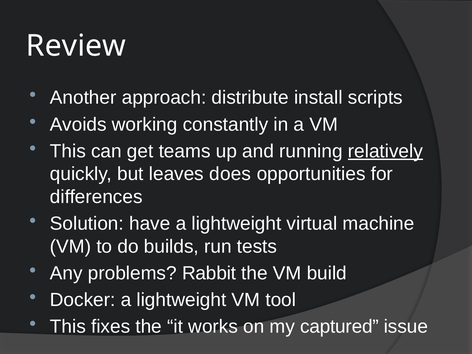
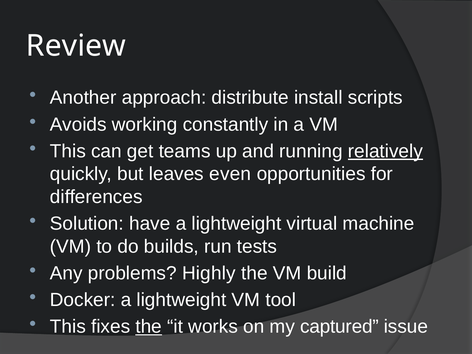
does: does -> even
Rabbit: Rabbit -> Highly
the at (149, 327) underline: none -> present
